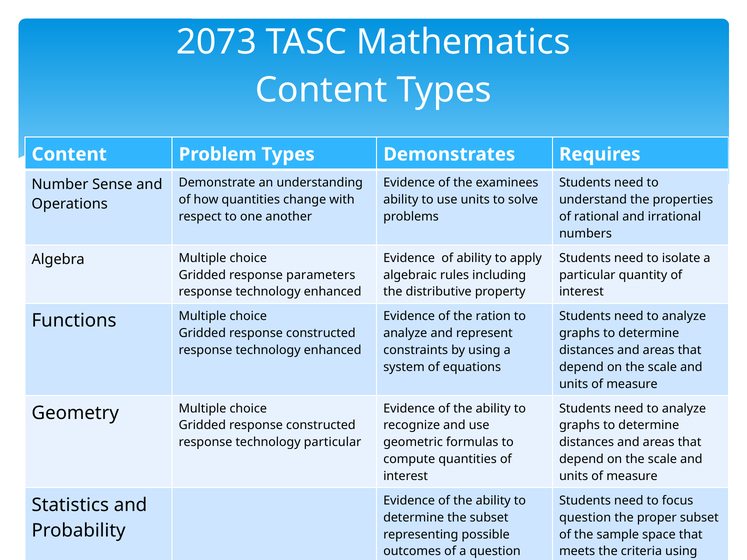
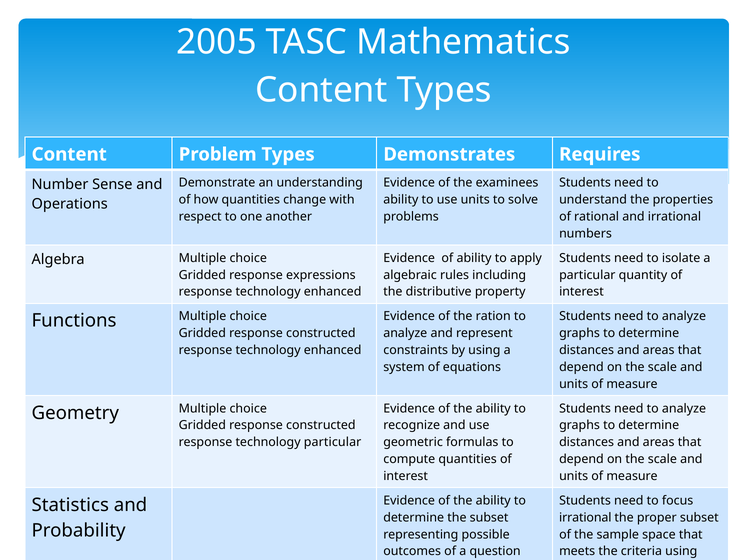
2073: 2073 -> 2005
parameters: parameters -> expressions
question at (585, 518): question -> irrational
